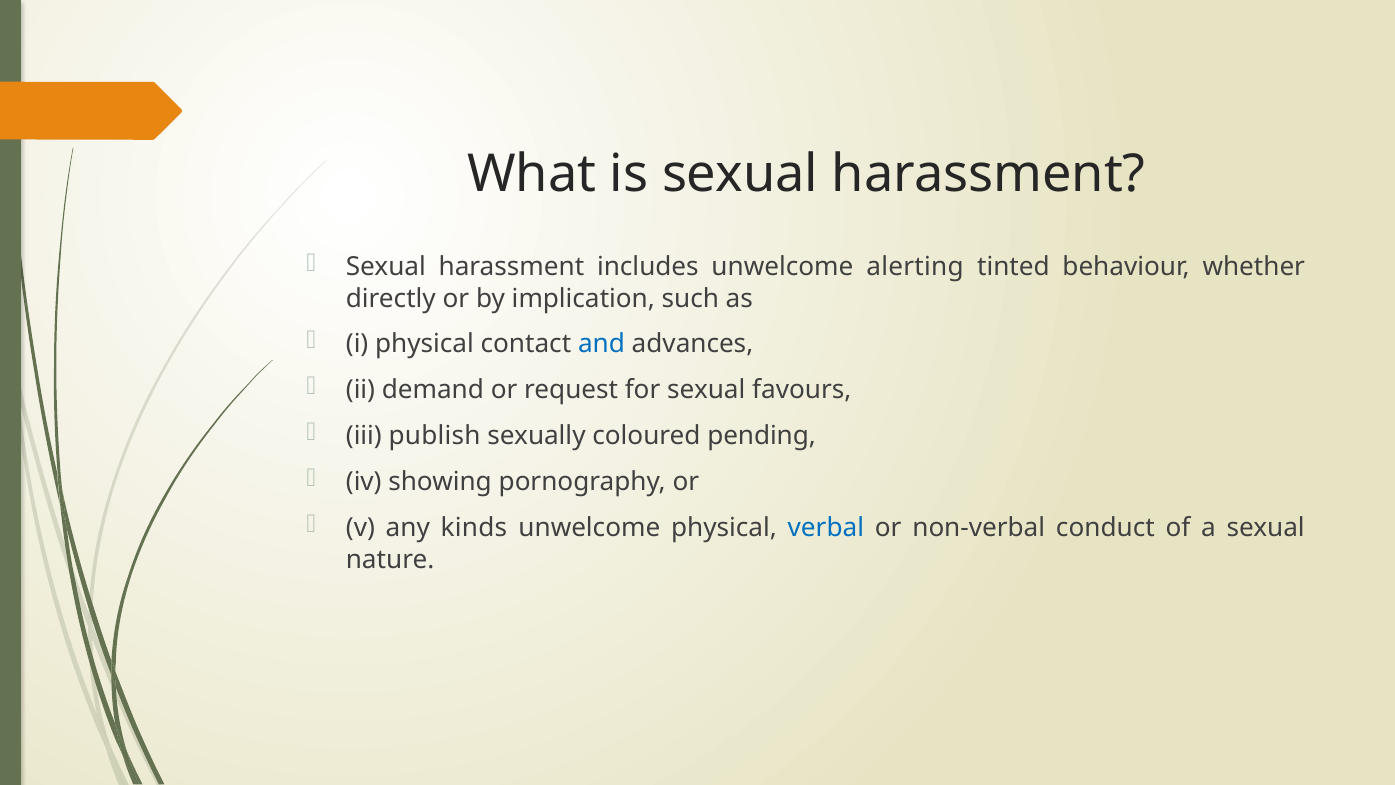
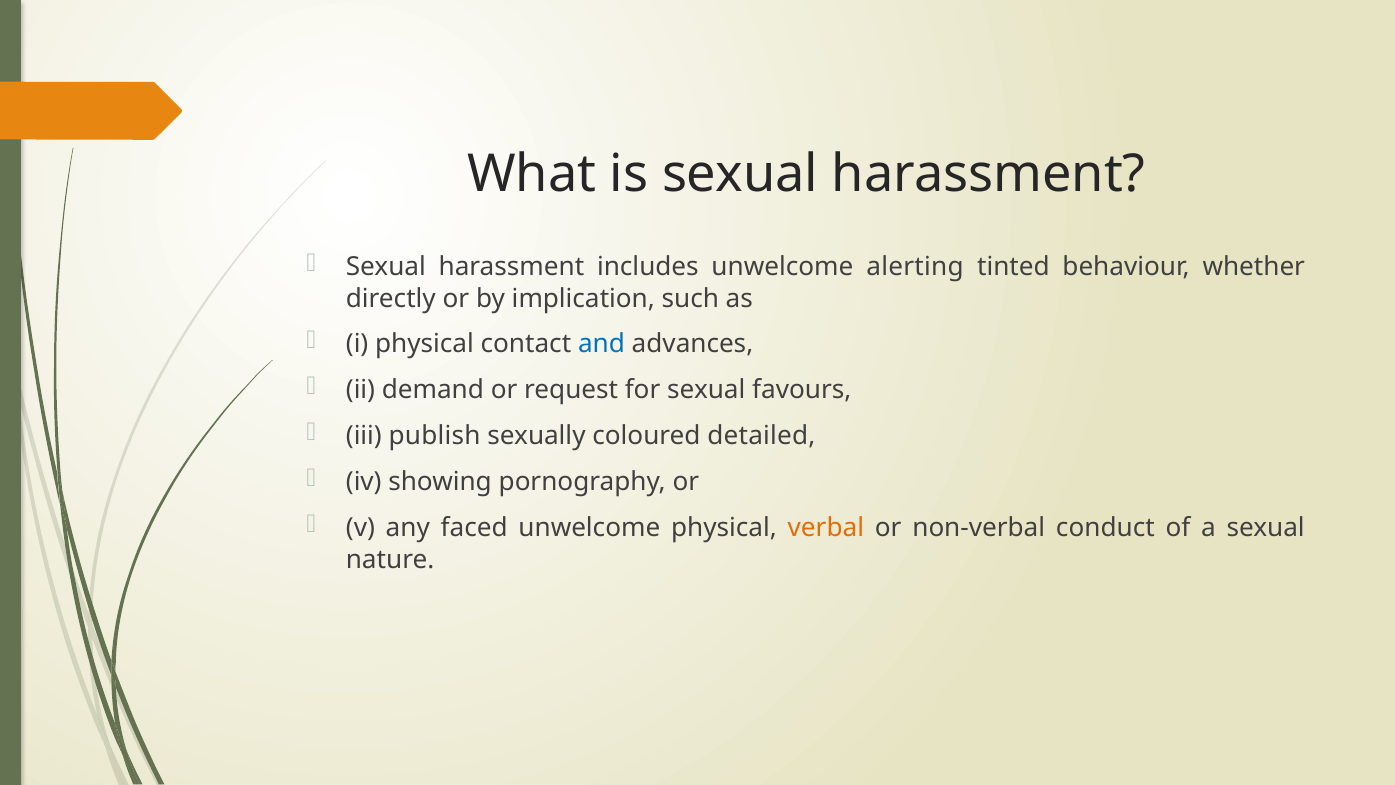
pending: pending -> detailed
kinds: kinds -> faced
verbal colour: blue -> orange
